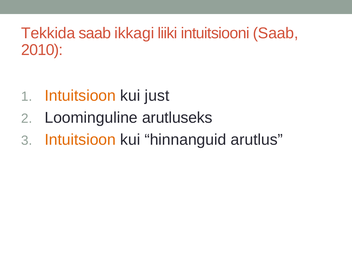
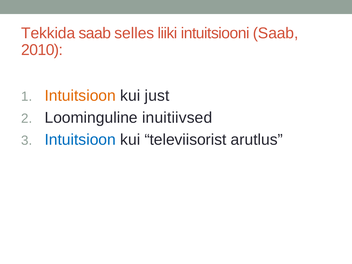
ikkagi: ikkagi -> selles
arutluseks: arutluseks -> inuitiivsed
Intuitsioon at (80, 140) colour: orange -> blue
hinnanguid: hinnanguid -> televiisorist
